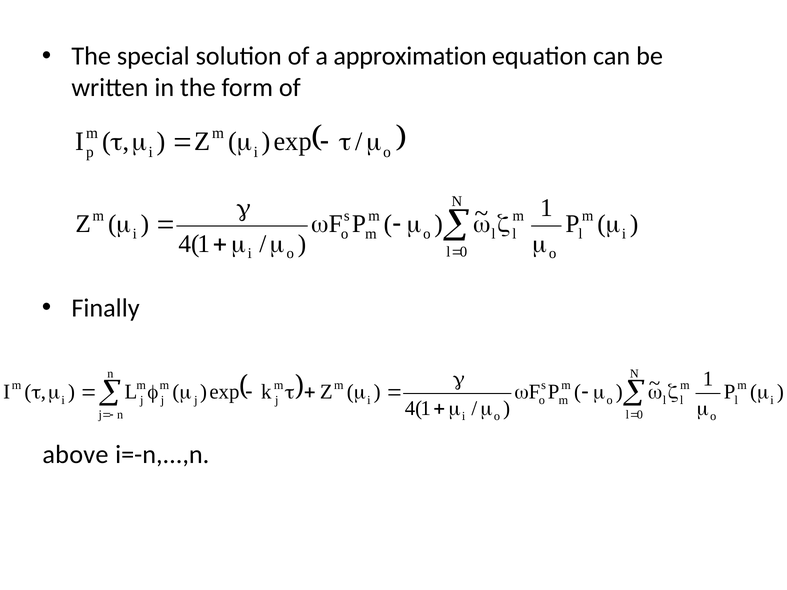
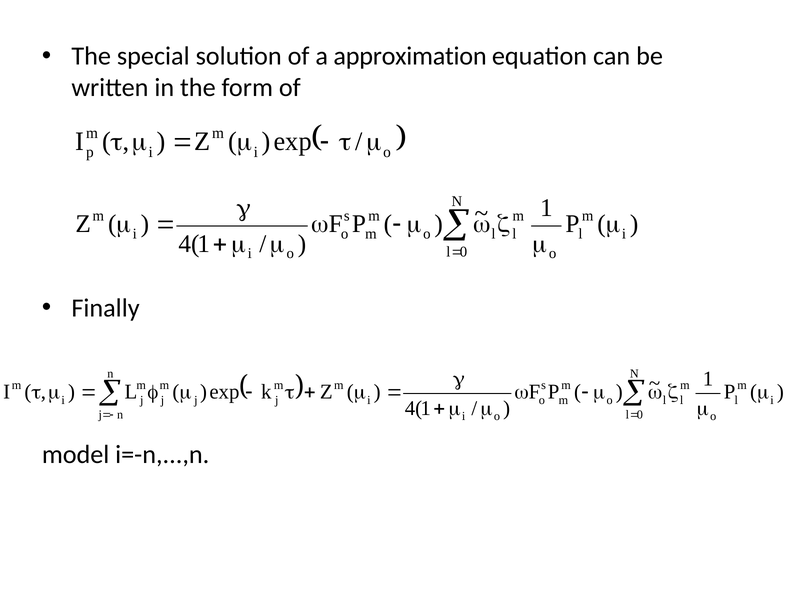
above: above -> model
